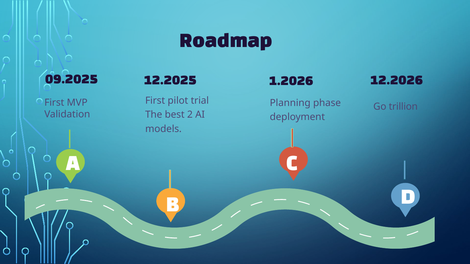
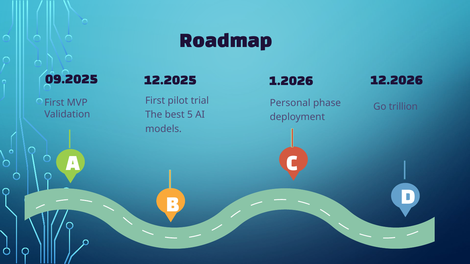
Planning: Planning -> Personal
2: 2 -> 5
